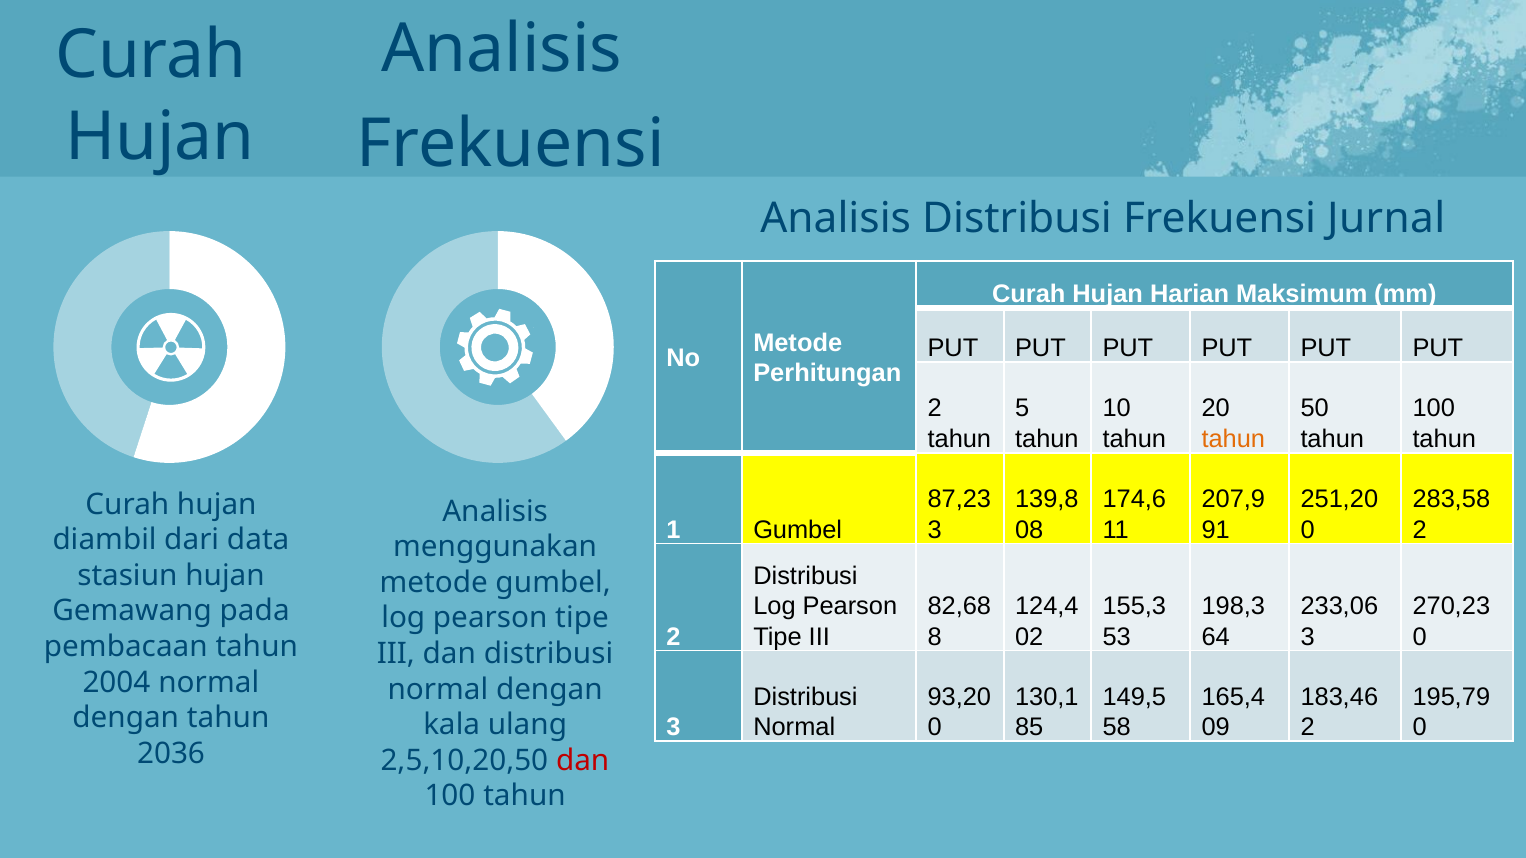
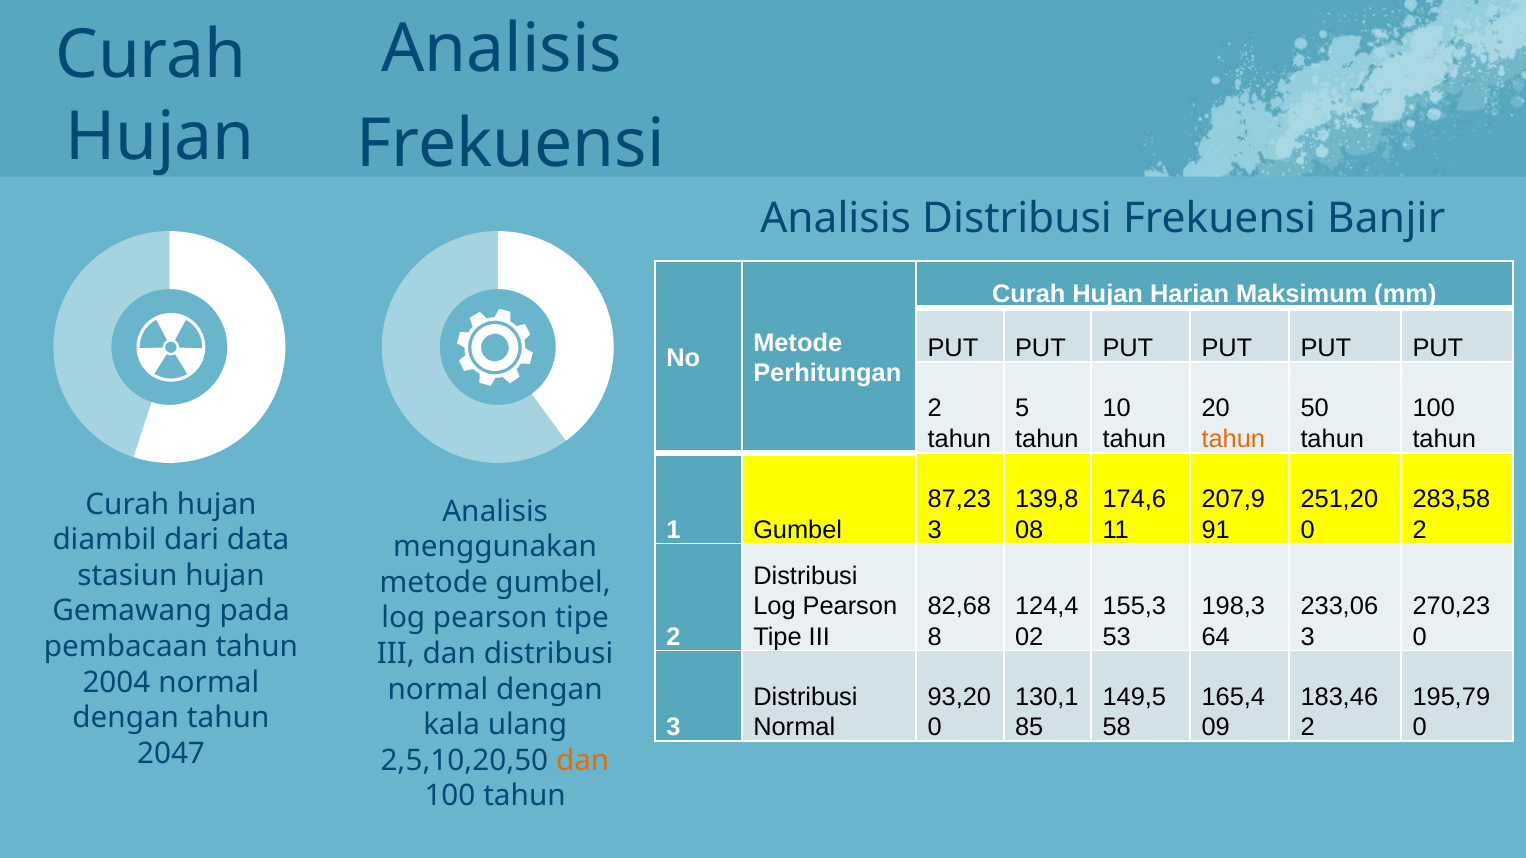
Jurnal: Jurnal -> Banjir
2036: 2036 -> 2047
dan at (583, 761) colour: red -> orange
